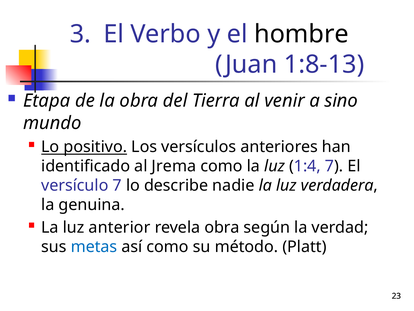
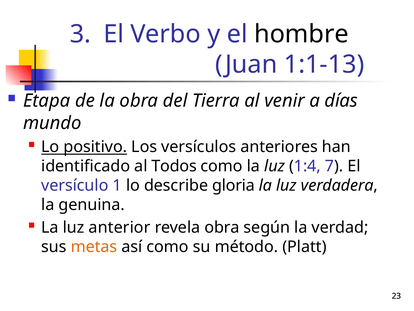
1:8-13: 1:8-13 -> 1:1-13
sino: sino -> días
Jrema: Jrema -> Todos
versículo 7: 7 -> 1
nadie: nadie -> gloria
metas colour: blue -> orange
